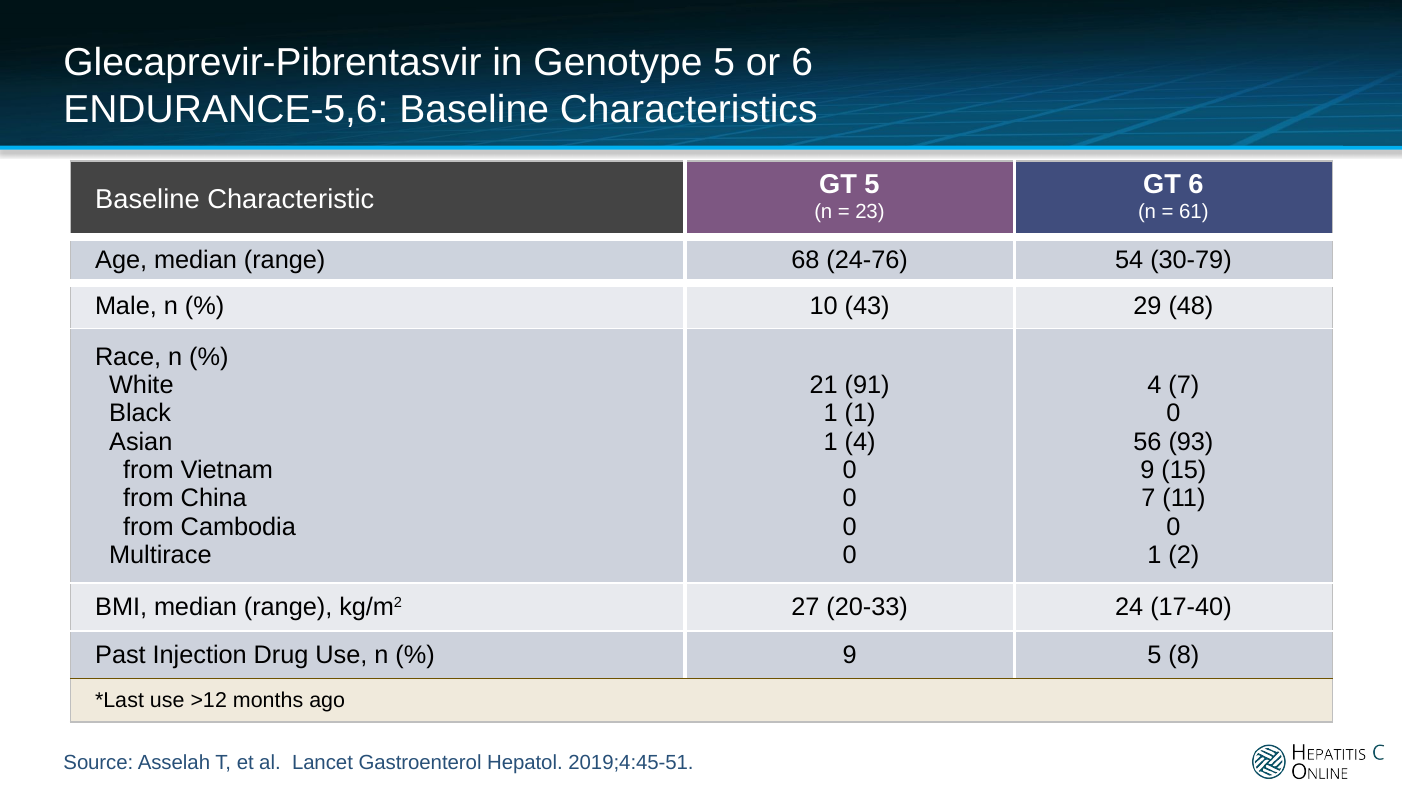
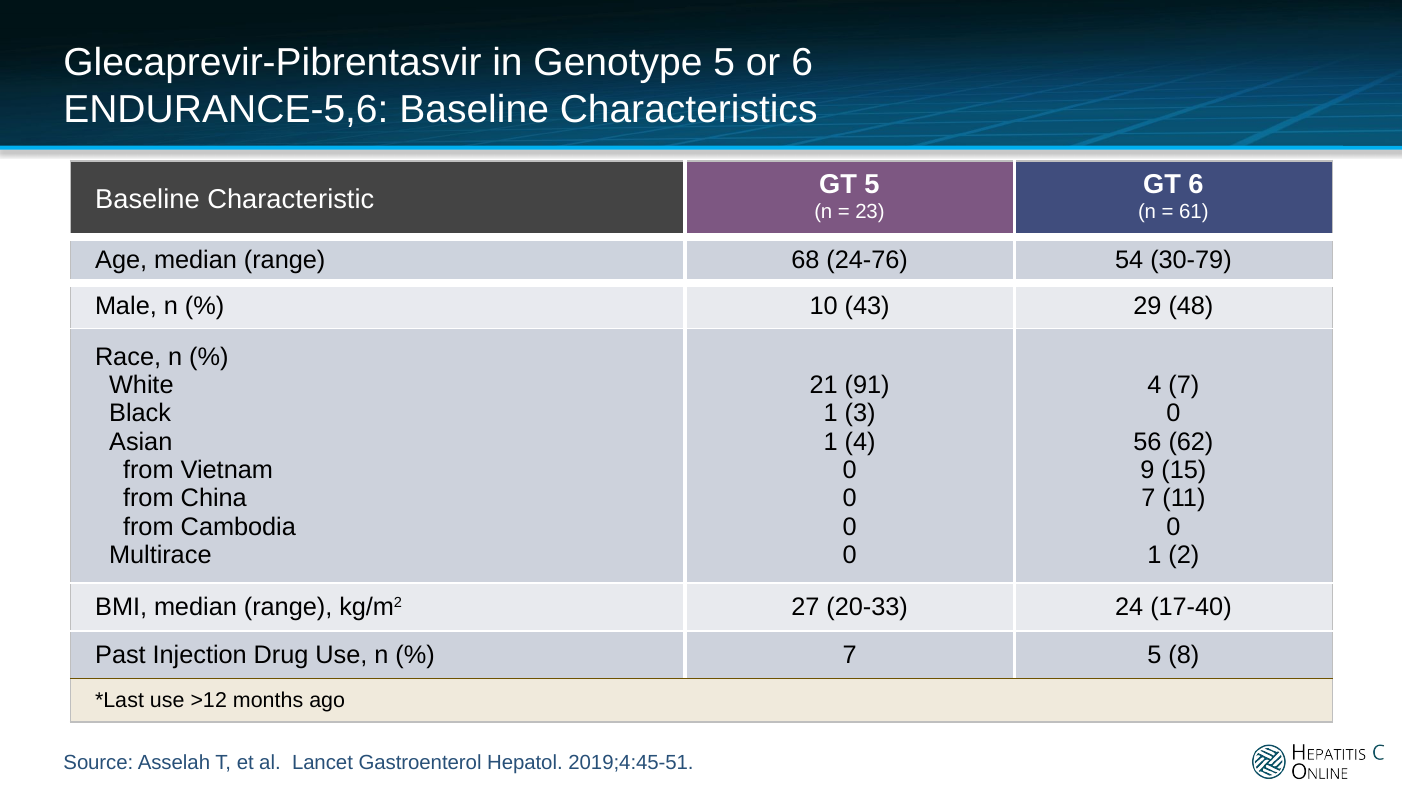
1 at (860, 413): 1 -> 3
93: 93 -> 62
9 at (850, 655): 9 -> 7
